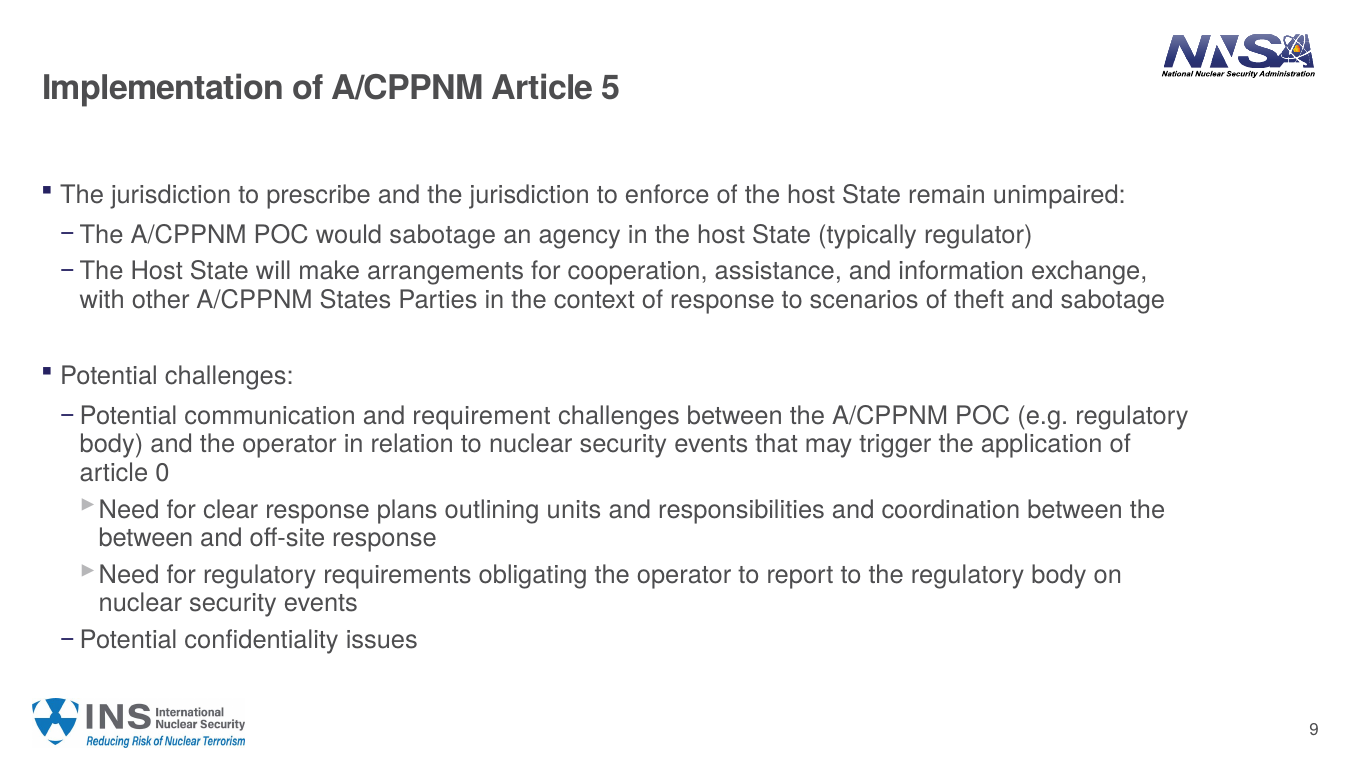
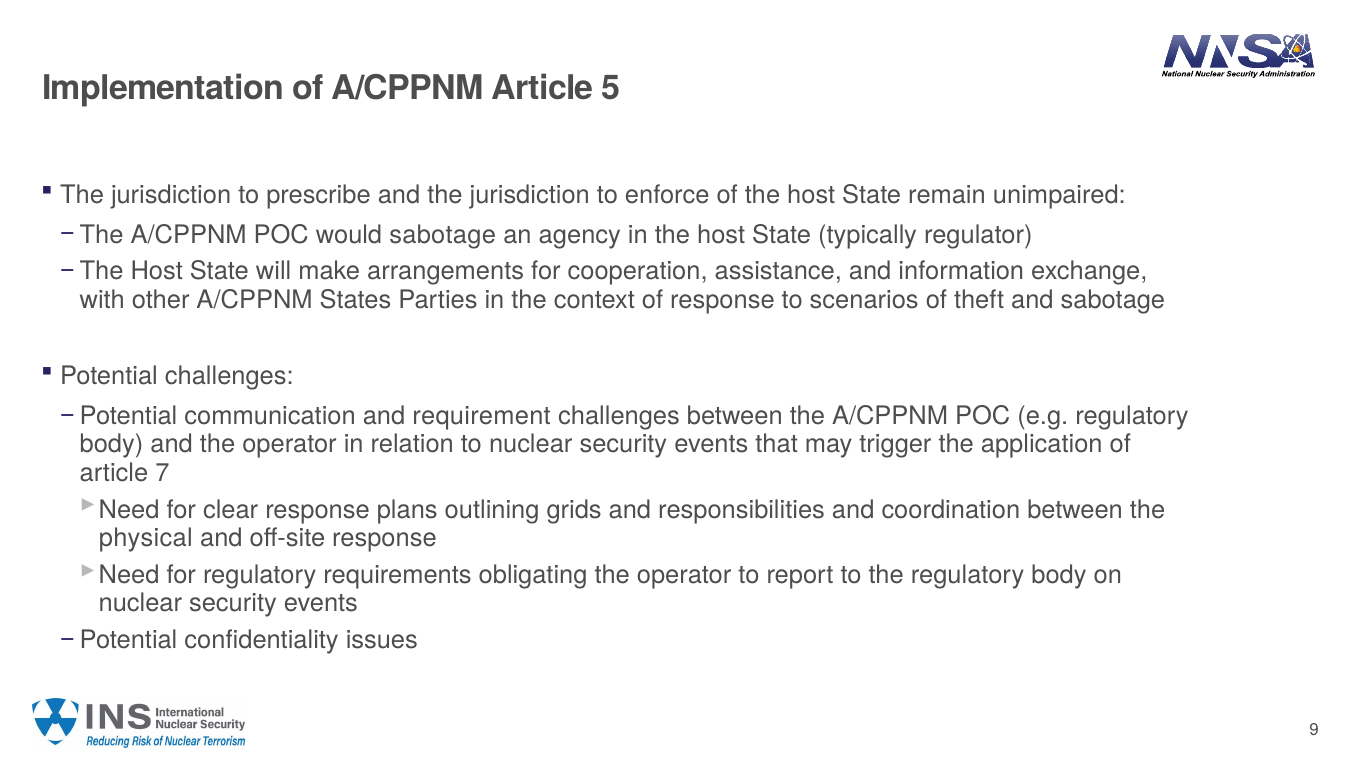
0: 0 -> 7
units: units -> grids
between at (146, 538): between -> physical
